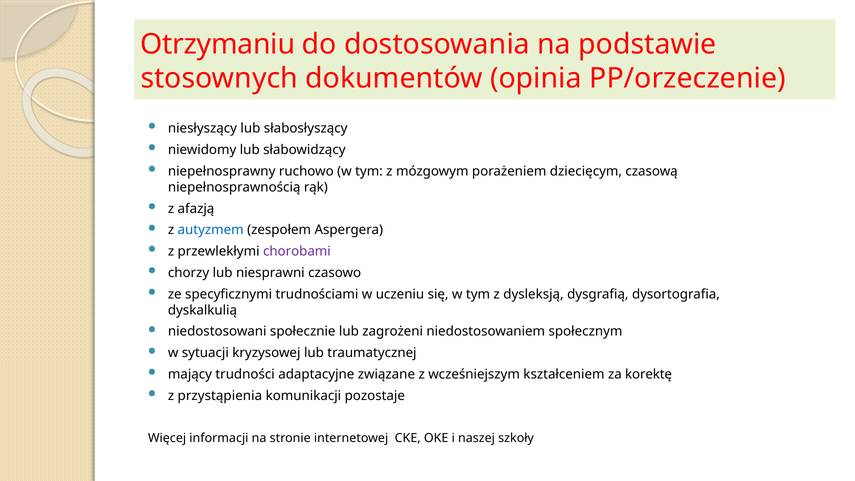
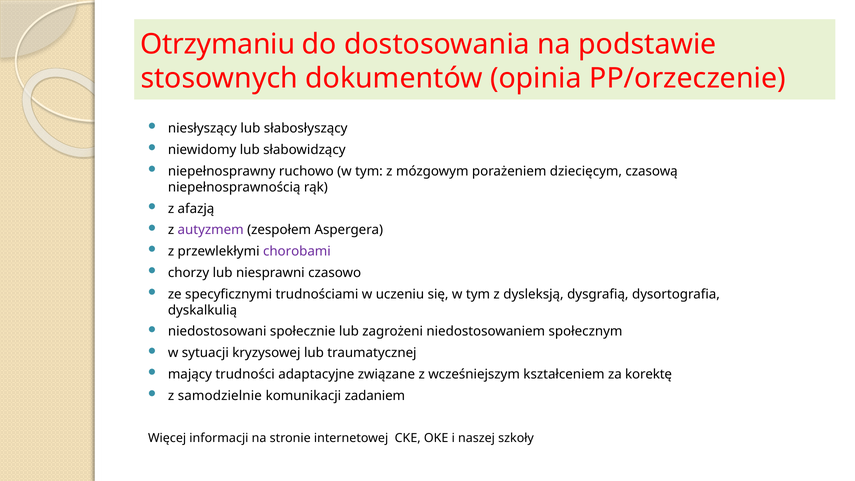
autyzmem colour: blue -> purple
przystąpienia: przystąpienia -> samodzielnie
pozostaje: pozostaje -> zadaniem
